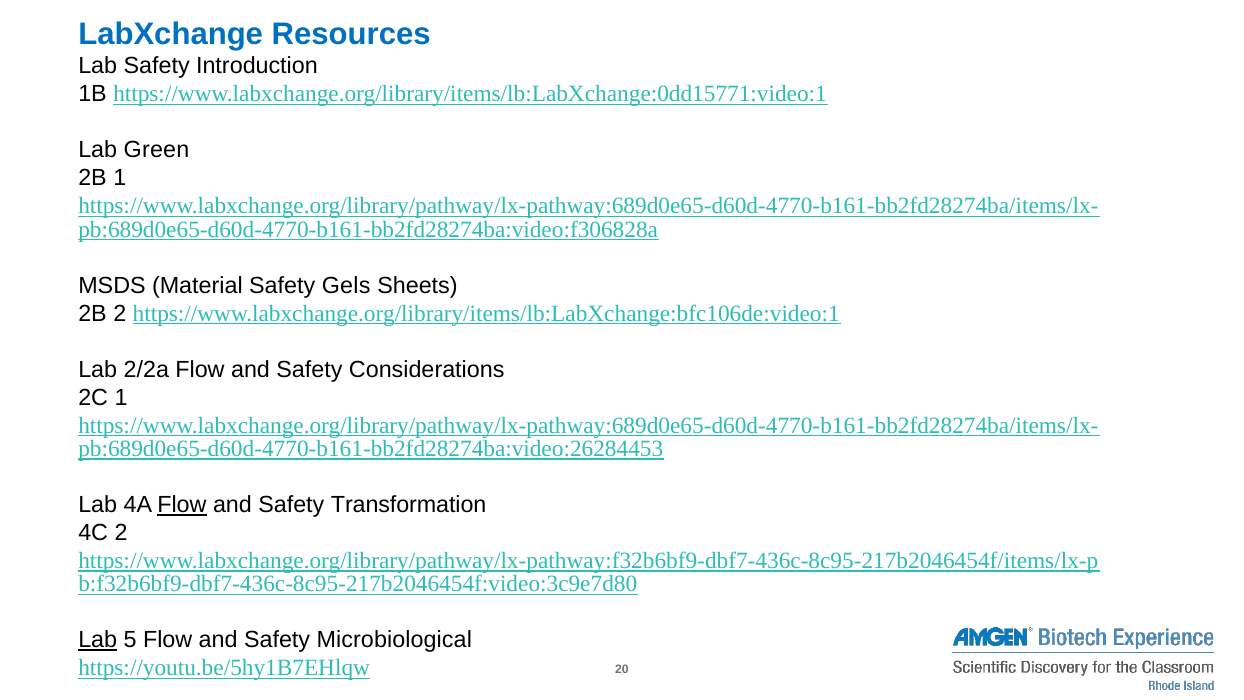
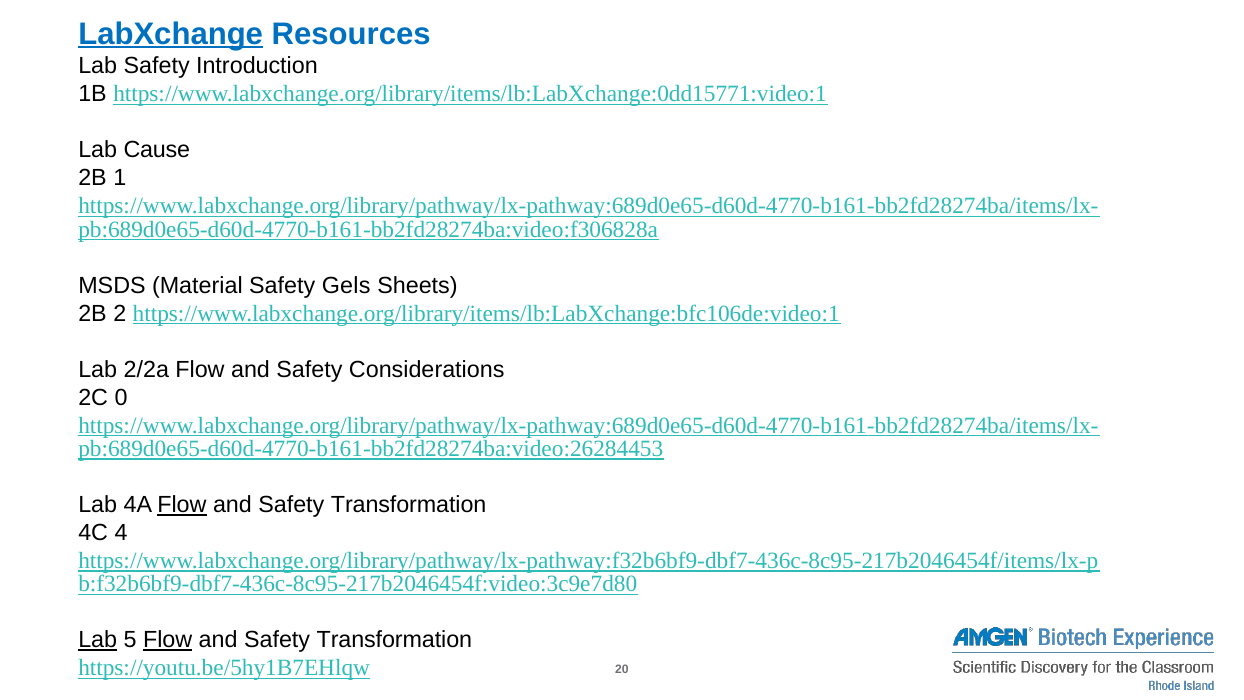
LabXchange underline: none -> present
Green: Green -> Cause
2C 1: 1 -> 0
4C 2: 2 -> 4
Flow at (168, 640) underline: none -> present
Microbiological at (394, 640): Microbiological -> Transformation
